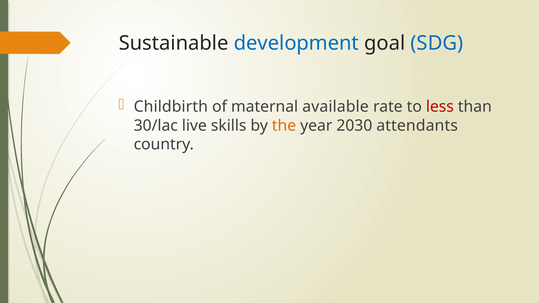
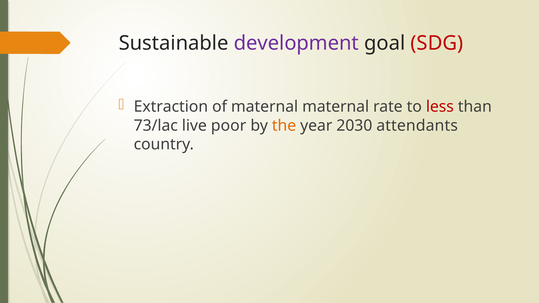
development colour: blue -> purple
SDG colour: blue -> red
Childbirth: Childbirth -> Extraction
maternal available: available -> maternal
30/lac: 30/lac -> 73/lac
skills: skills -> poor
